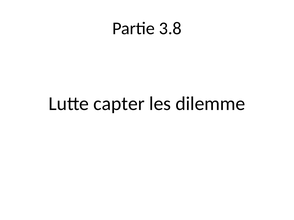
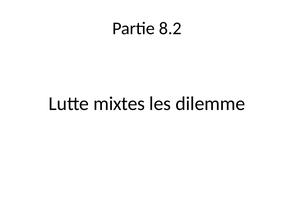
3.8: 3.8 -> 8.2
capter: capter -> mixtes
